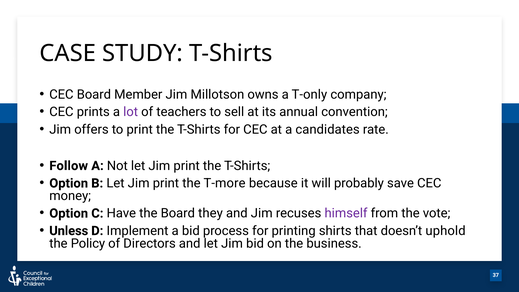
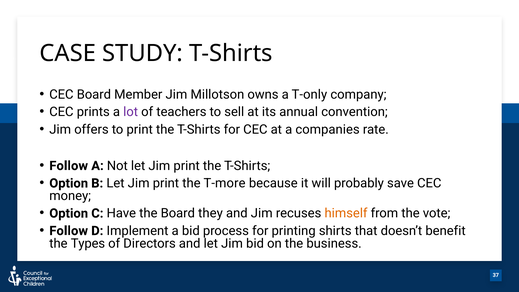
candidates: candidates -> companies
himself colour: purple -> orange
Unless at (69, 231): Unless -> Follow
uphold: uphold -> benefit
Policy: Policy -> Types
